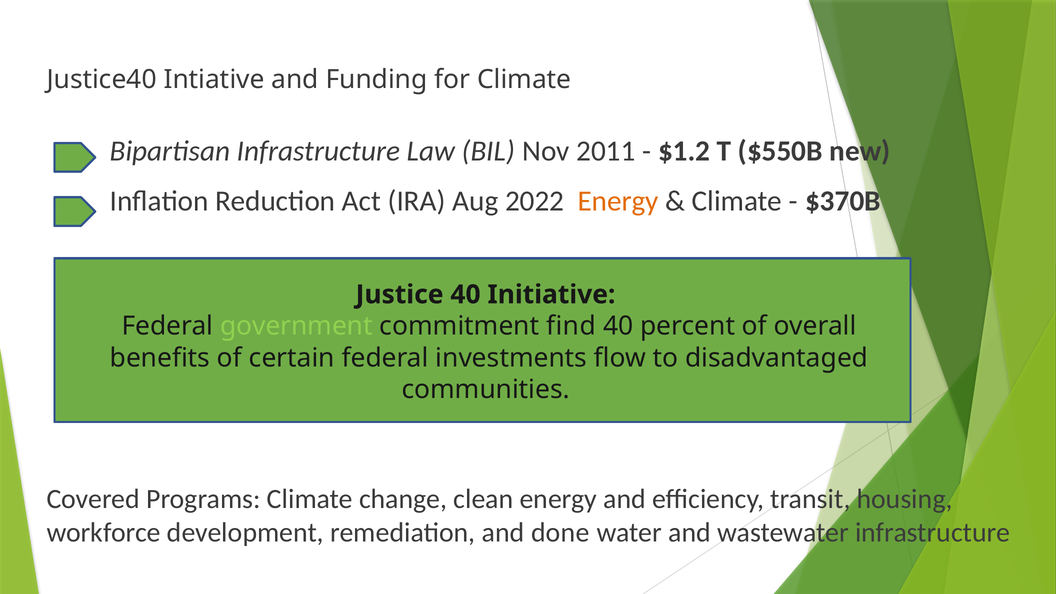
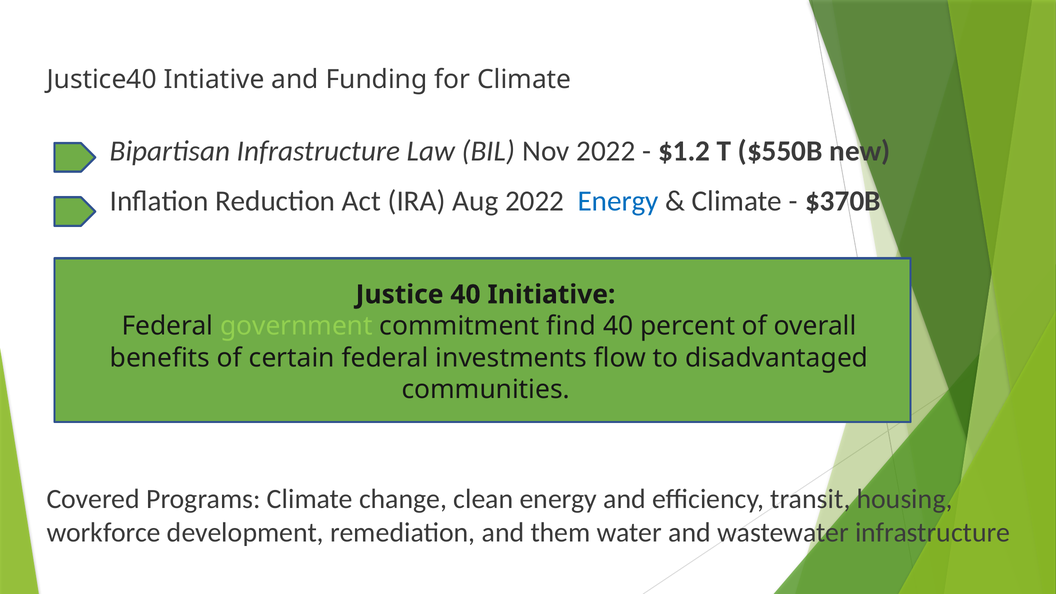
Nov 2011: 2011 -> 2022
Energy at (618, 201) colour: orange -> blue
done: done -> them
